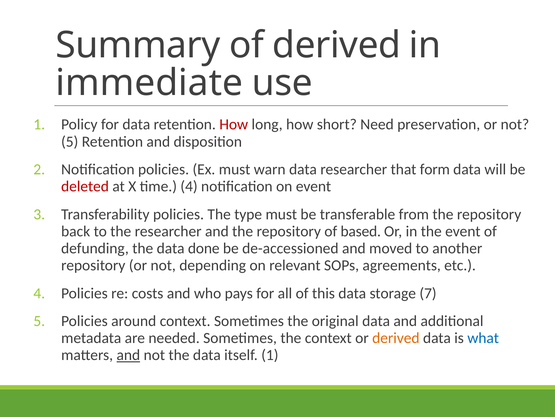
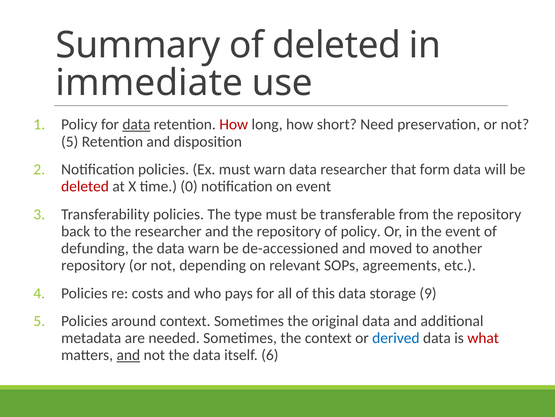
of derived: derived -> deleted
data at (136, 124) underline: none -> present
time 4: 4 -> 0
of based: based -> policy
data done: done -> warn
7: 7 -> 9
derived at (396, 338) colour: orange -> blue
what colour: blue -> red
itself 1: 1 -> 6
